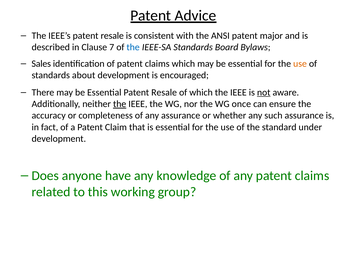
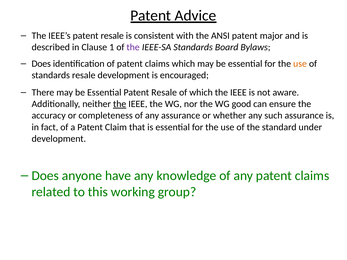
7: 7 -> 1
the at (133, 47) colour: blue -> purple
Sales at (41, 64): Sales -> Does
standards about: about -> resale
not underline: present -> none
once: once -> good
